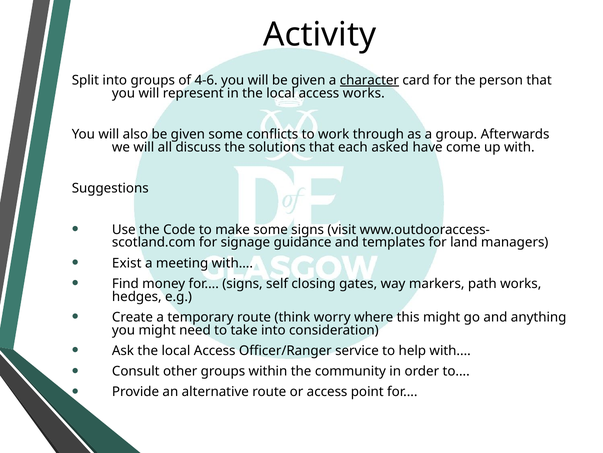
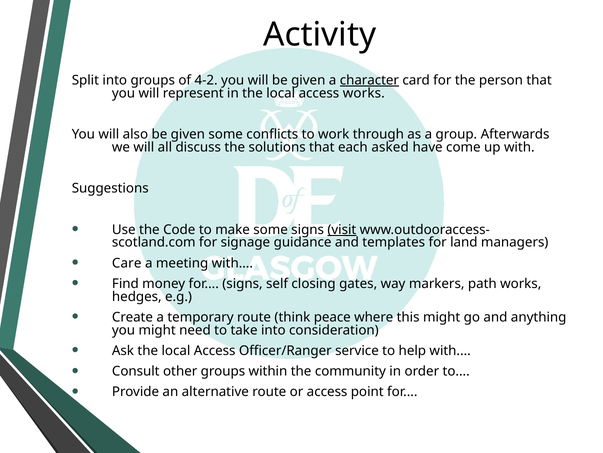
4-6: 4-6 -> 4-2
visit underline: none -> present
Exist: Exist -> Care
worry: worry -> peace
